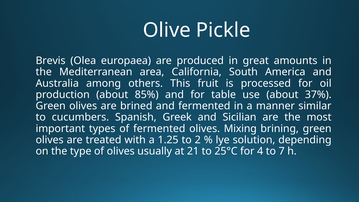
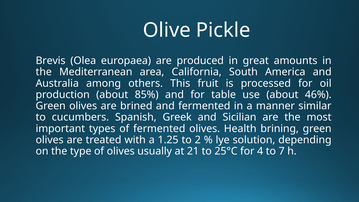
37%: 37% -> 46%
Mixing: Mixing -> Health
